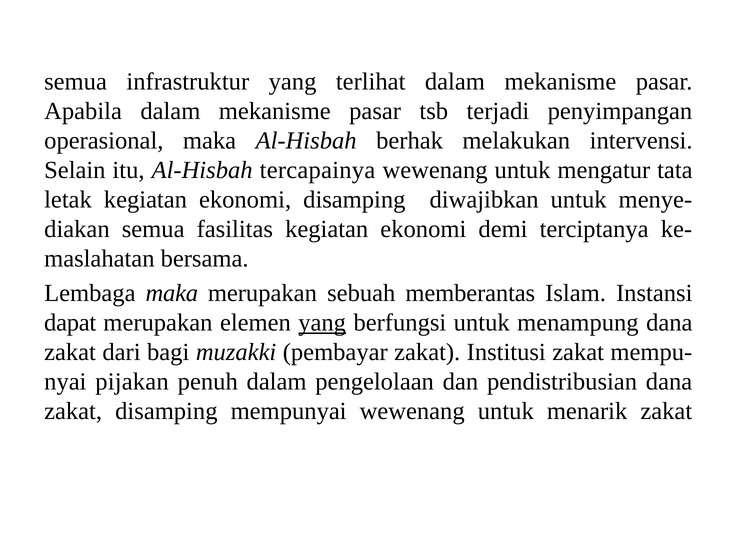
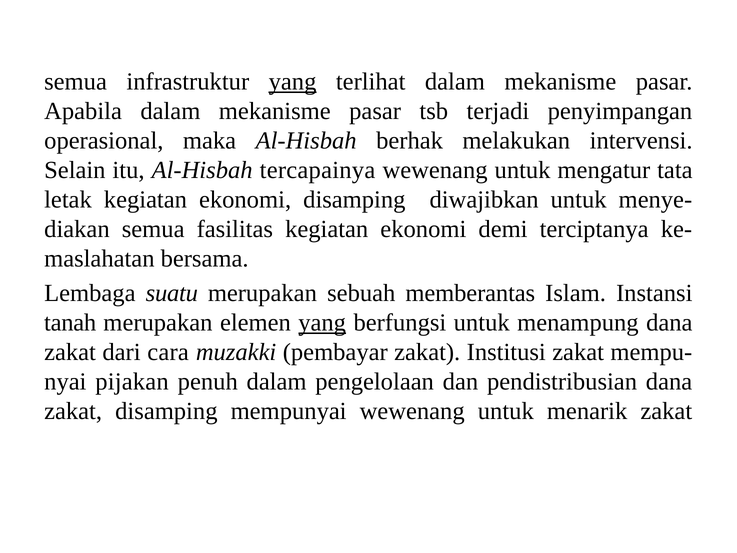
yang at (293, 82) underline: none -> present
Lembaga maka: maka -> suatu
dapat: dapat -> tanah
bagi: bagi -> cara
